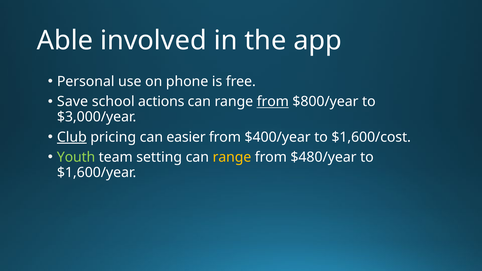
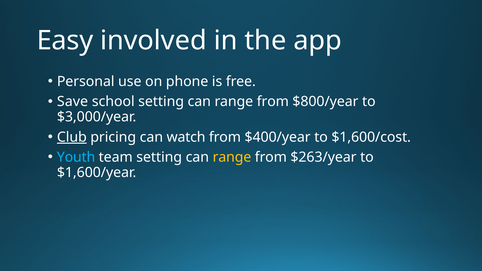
Able: Able -> Easy
school actions: actions -> setting
from at (273, 102) underline: present -> none
easier: easier -> watch
Youth colour: light green -> light blue
$480/year: $480/year -> $263/year
